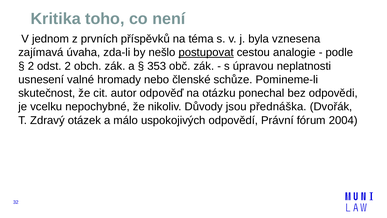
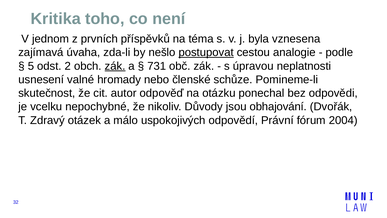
2 at (31, 66): 2 -> 5
zák at (115, 66) underline: none -> present
353: 353 -> 731
přednáška: přednáška -> obhajování
